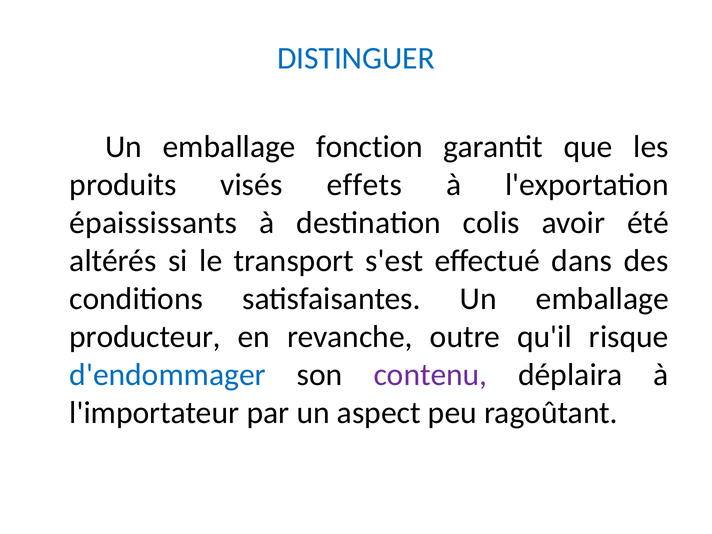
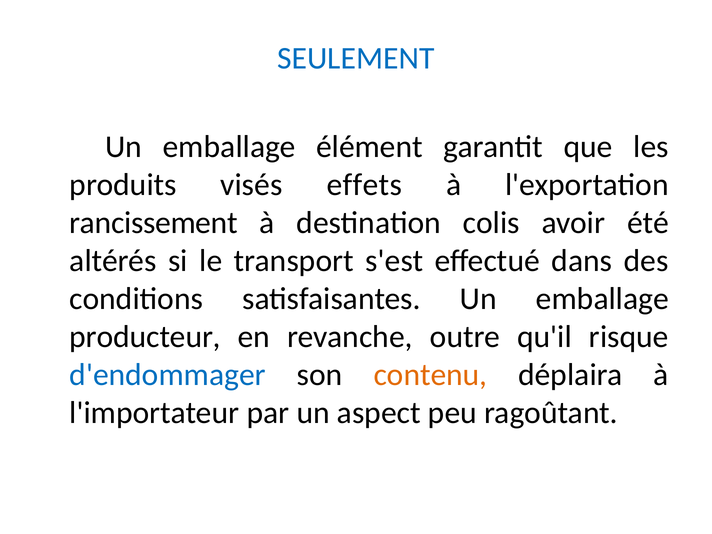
DISTINGUER: DISTINGUER -> SEULEMENT
fonction: fonction -> élément
épaississants: épaississants -> rancissement
contenu colour: purple -> orange
